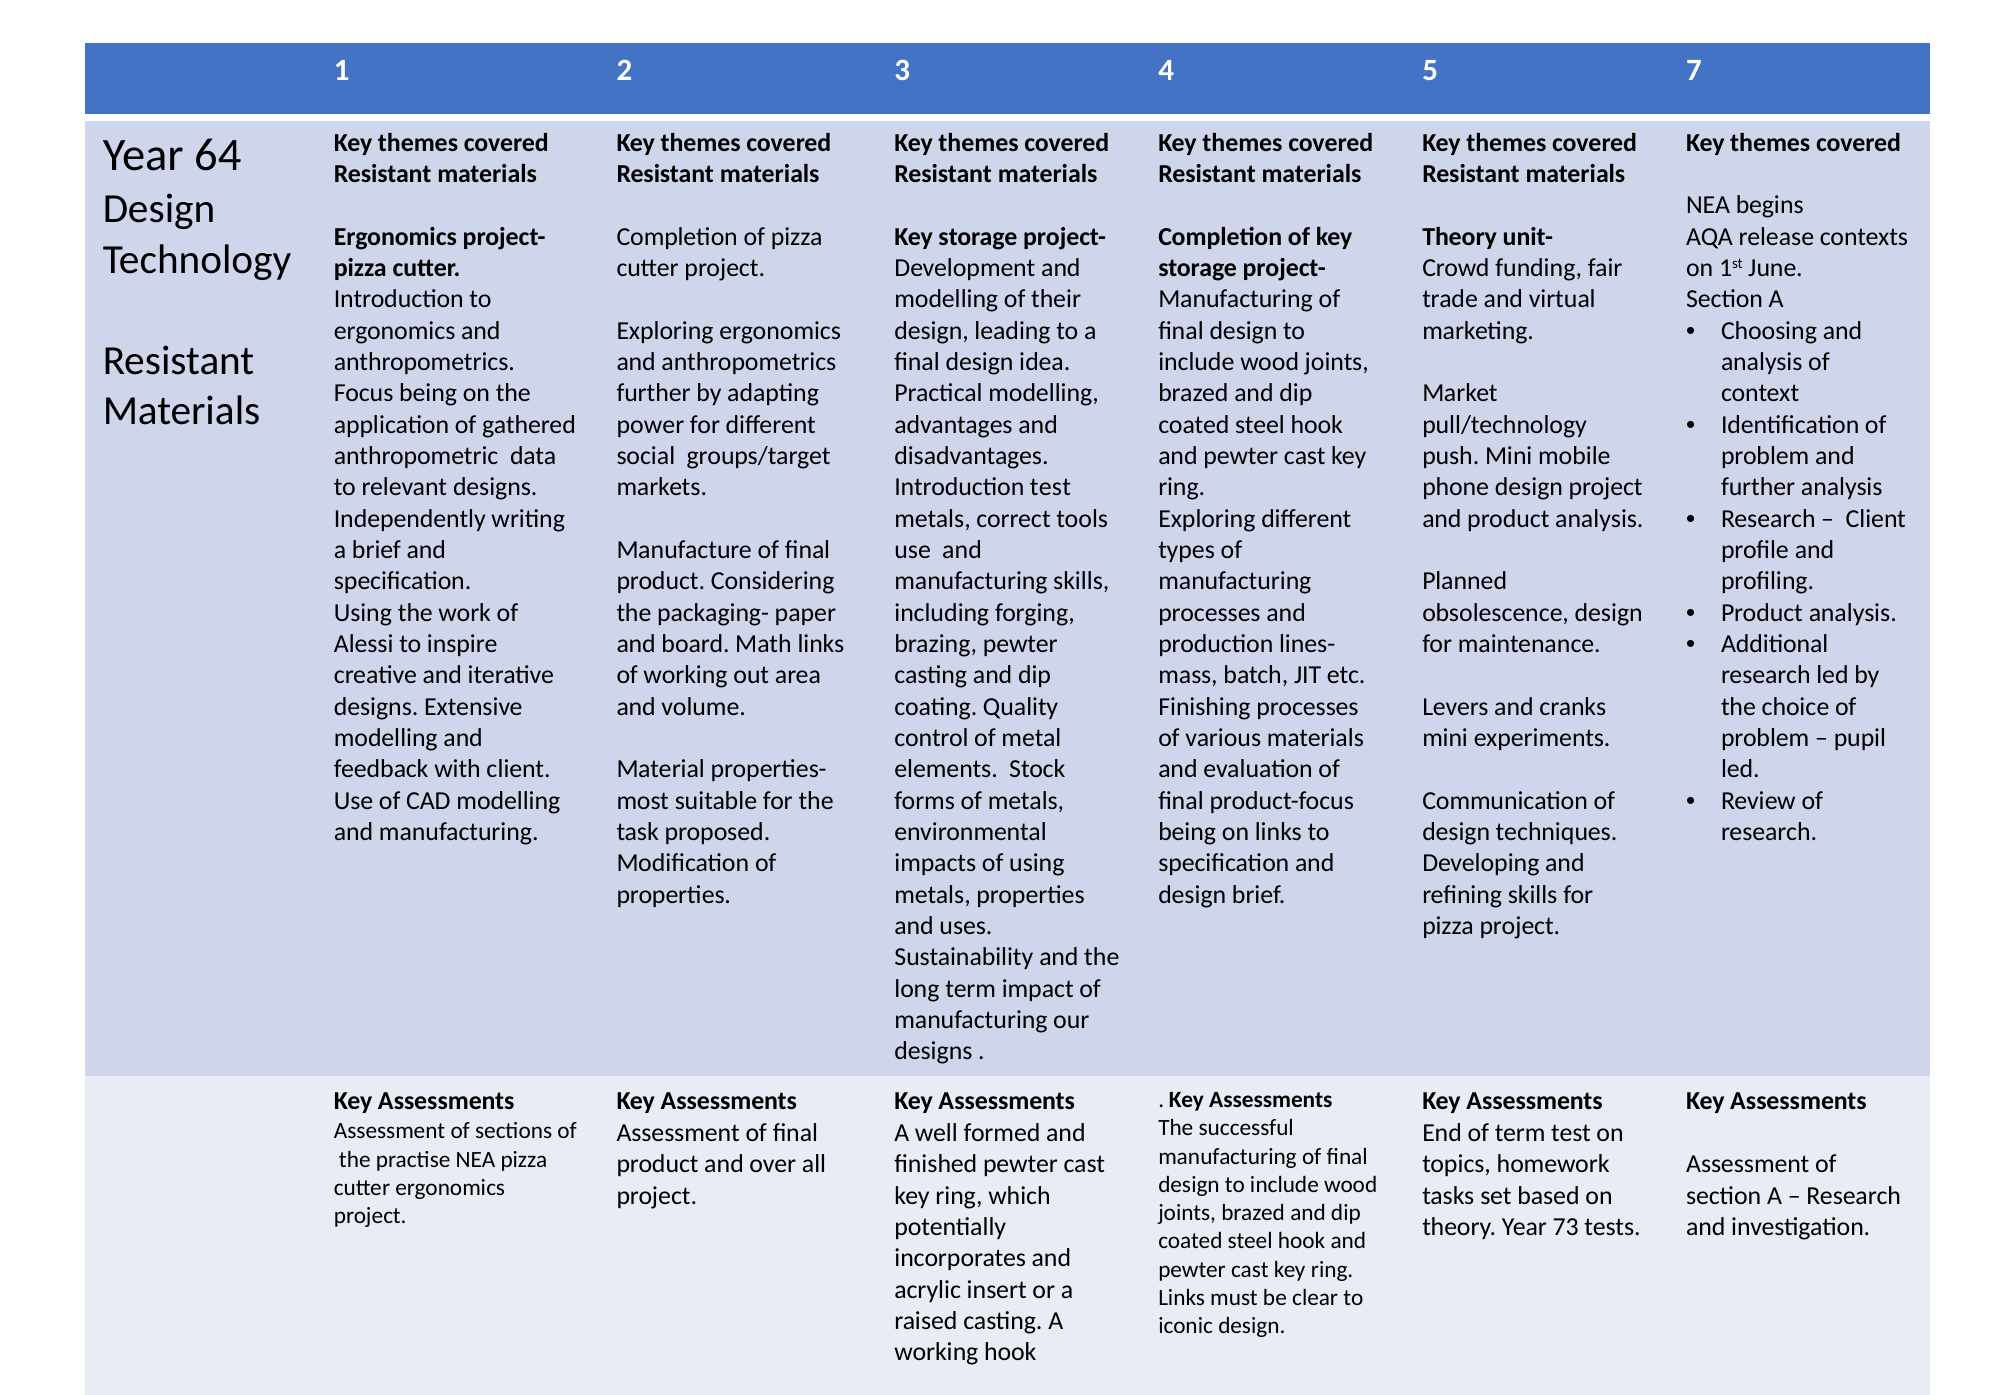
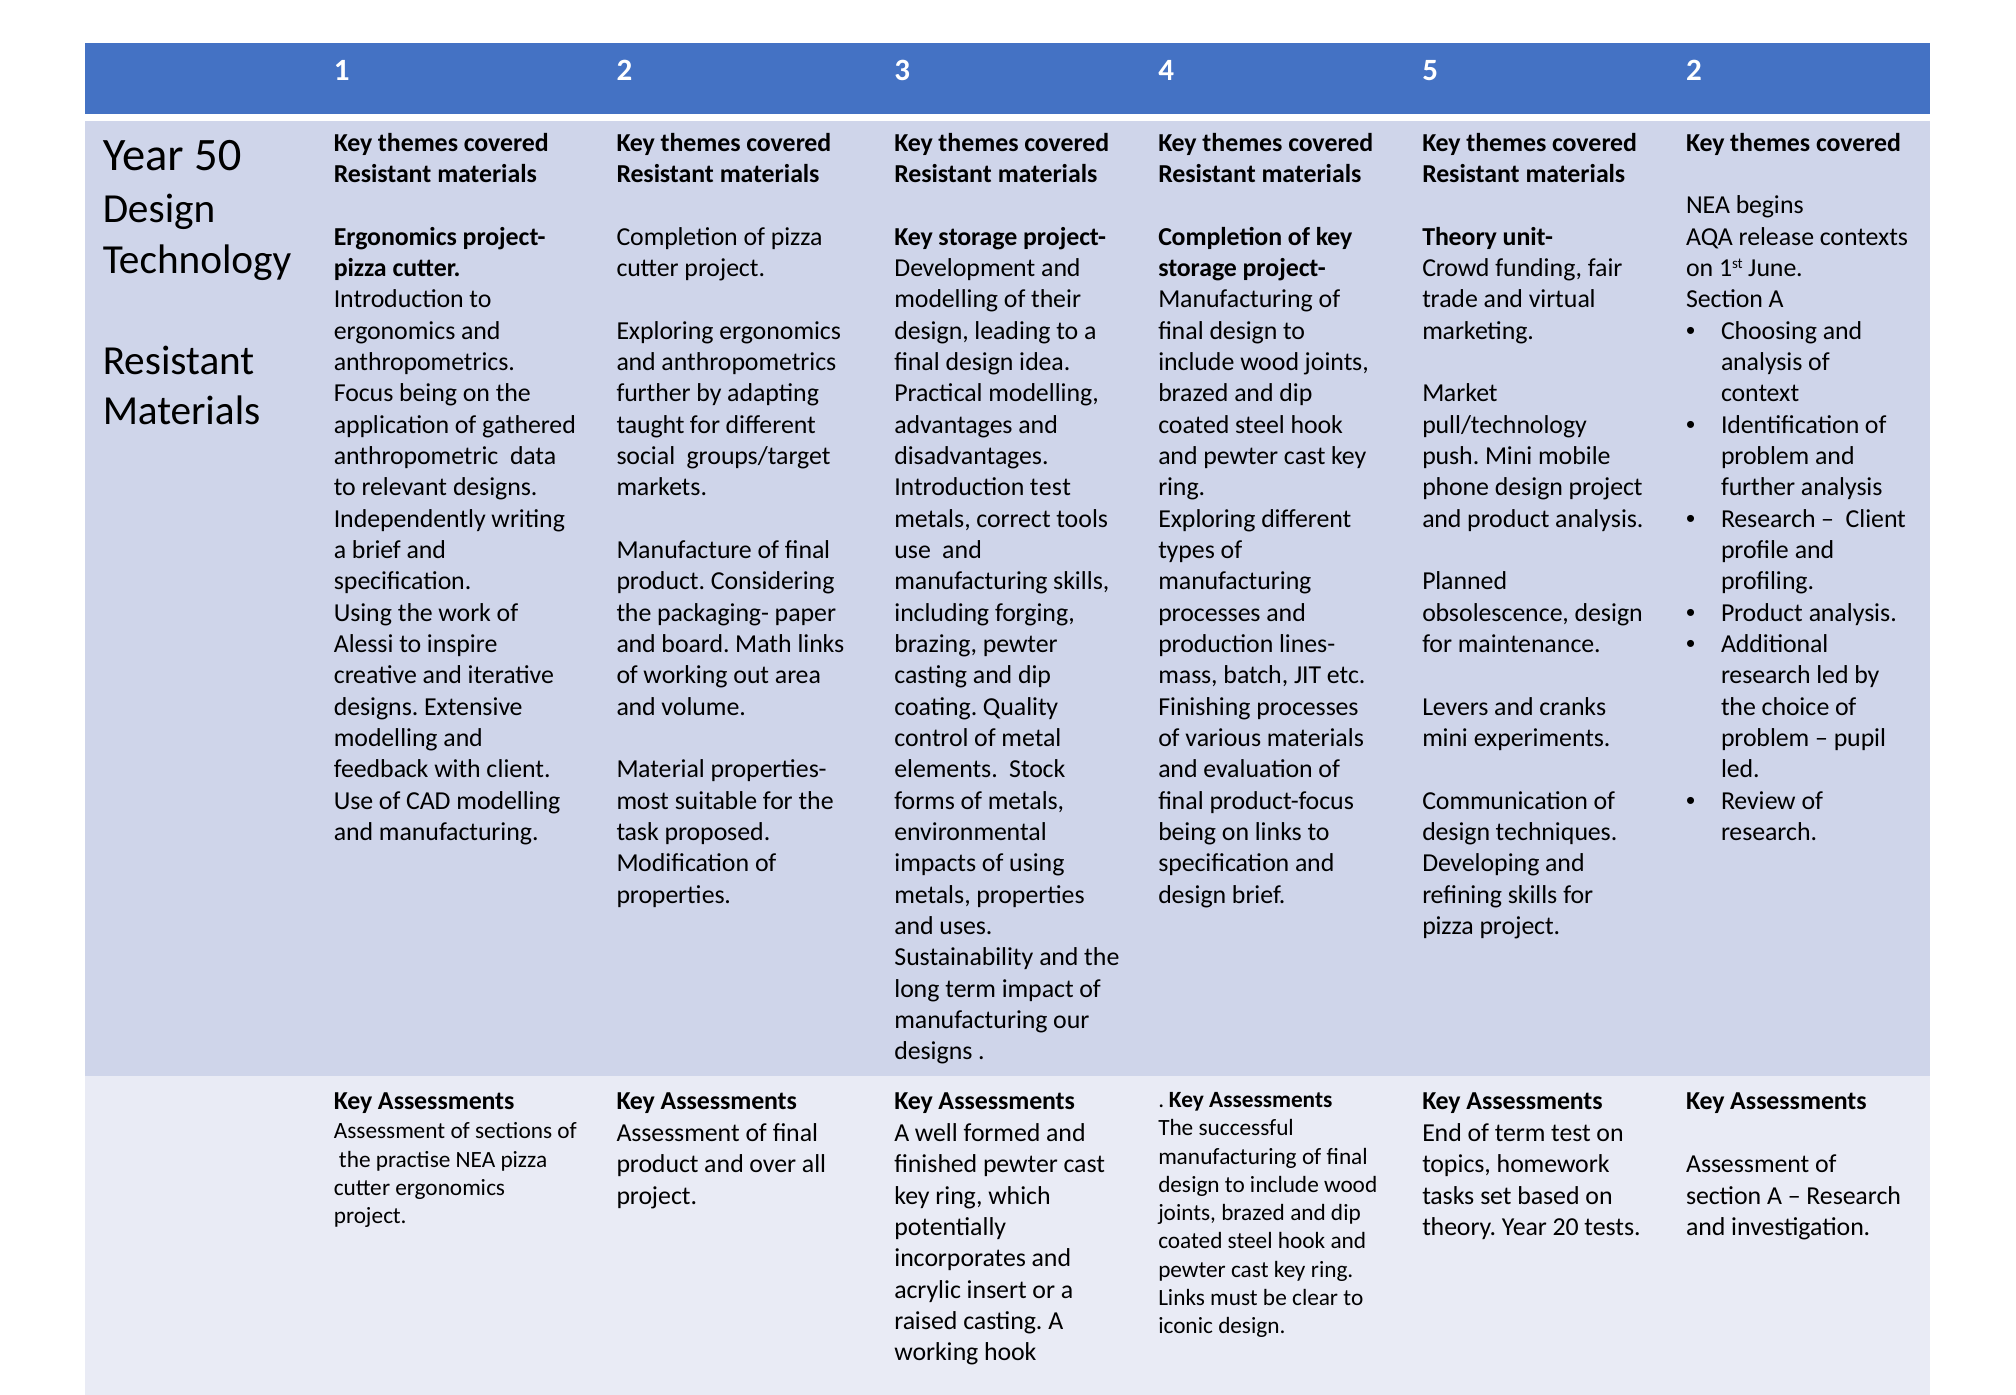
5 7: 7 -> 2
64: 64 -> 50
power: power -> taught
73: 73 -> 20
